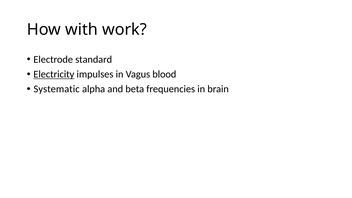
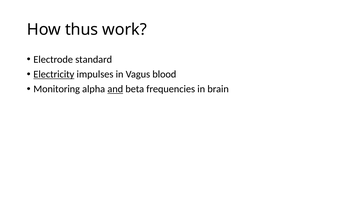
with: with -> thus
Systematic: Systematic -> Monitoring
and underline: none -> present
